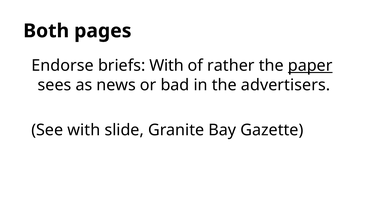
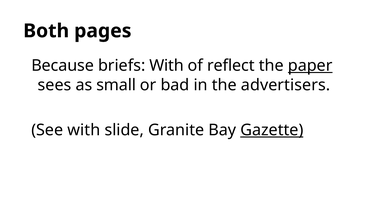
Endorse: Endorse -> Because
rather: rather -> reflect
news: news -> small
Gazette underline: none -> present
